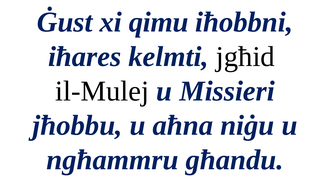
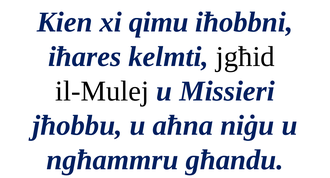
Ġust: Ġust -> Kien
